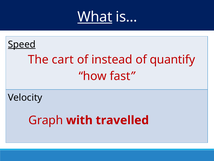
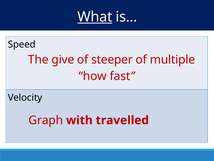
Speed underline: present -> none
cart: cart -> give
instead: instead -> steeper
quantify: quantify -> multiple
